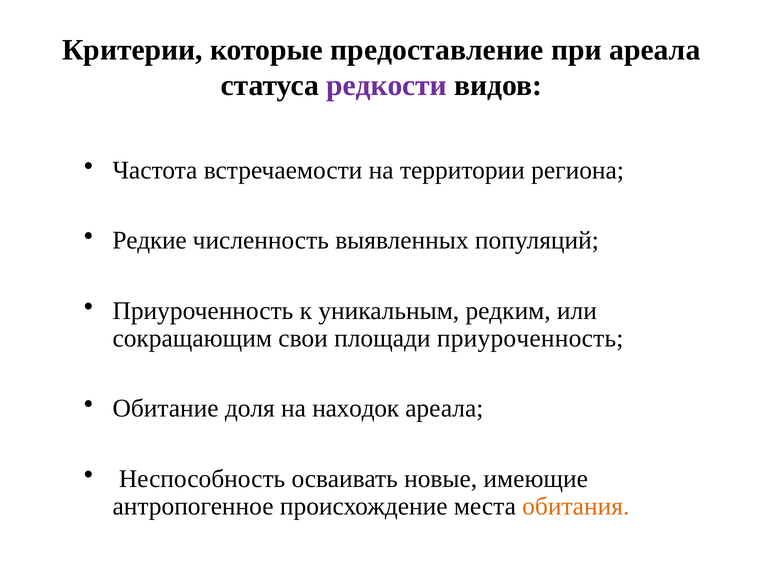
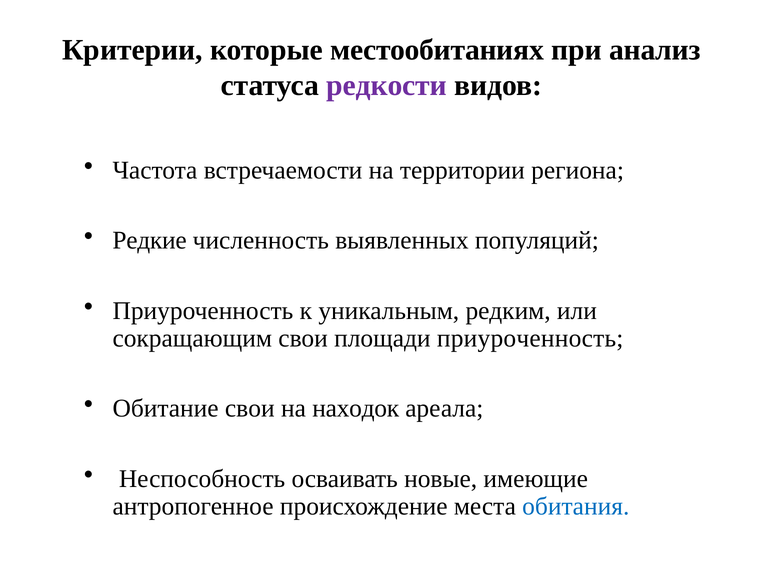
предоставление: предоставление -> местообитаниях
при ареала: ареала -> анализ
Обитание доля: доля -> свои
обитания colour: orange -> blue
